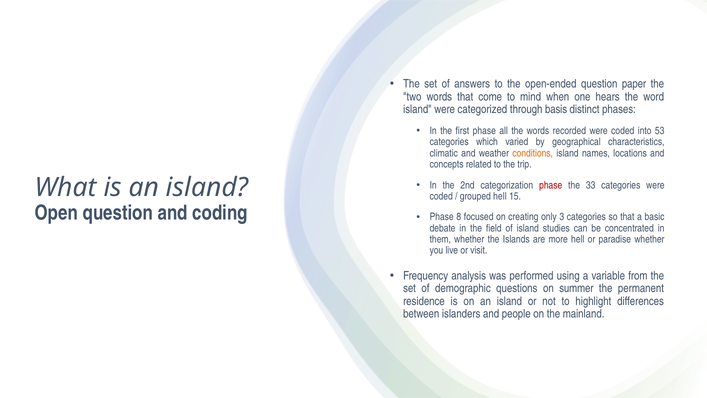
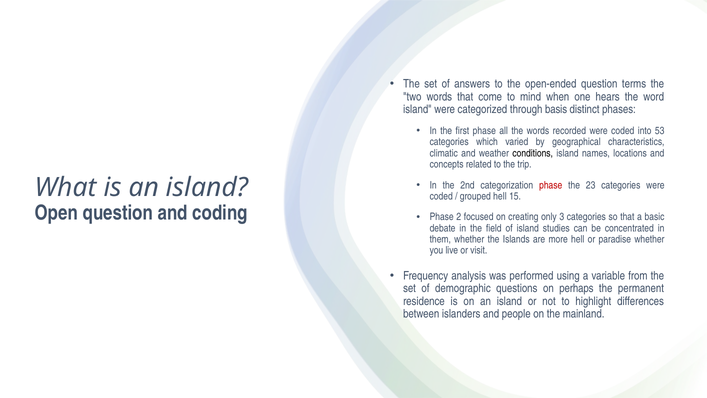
paper: paper -> terms
conditions colour: orange -> black
33: 33 -> 23
8: 8 -> 2
summer: summer -> perhaps
